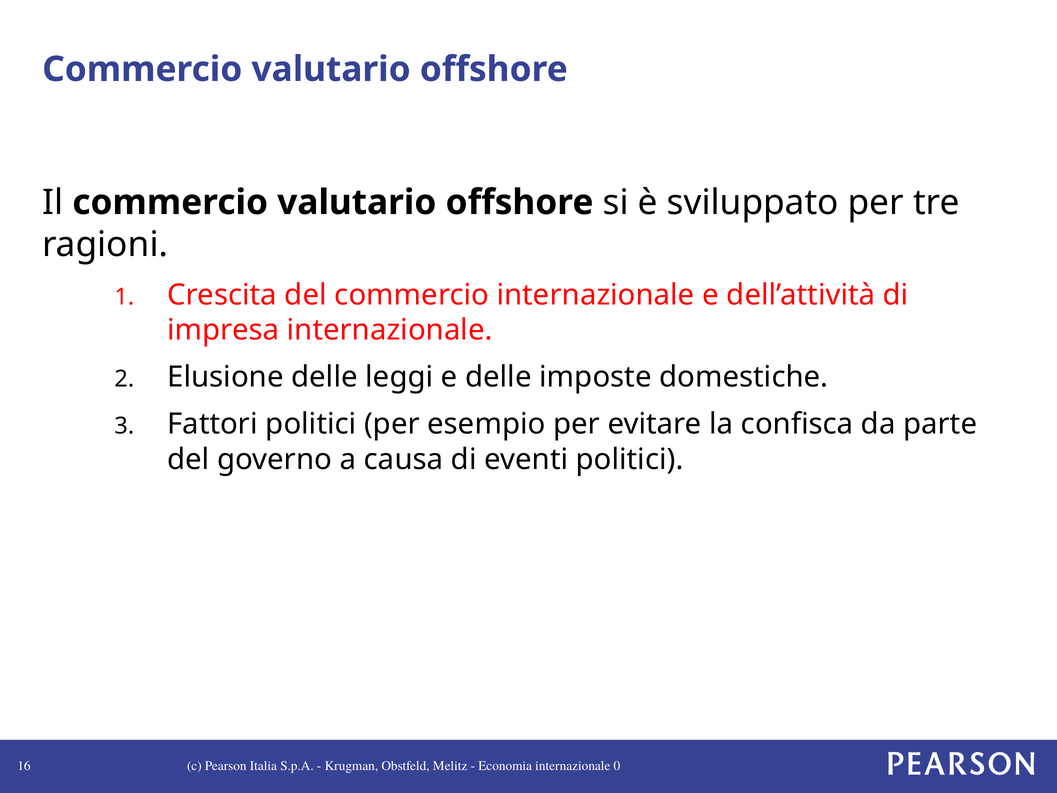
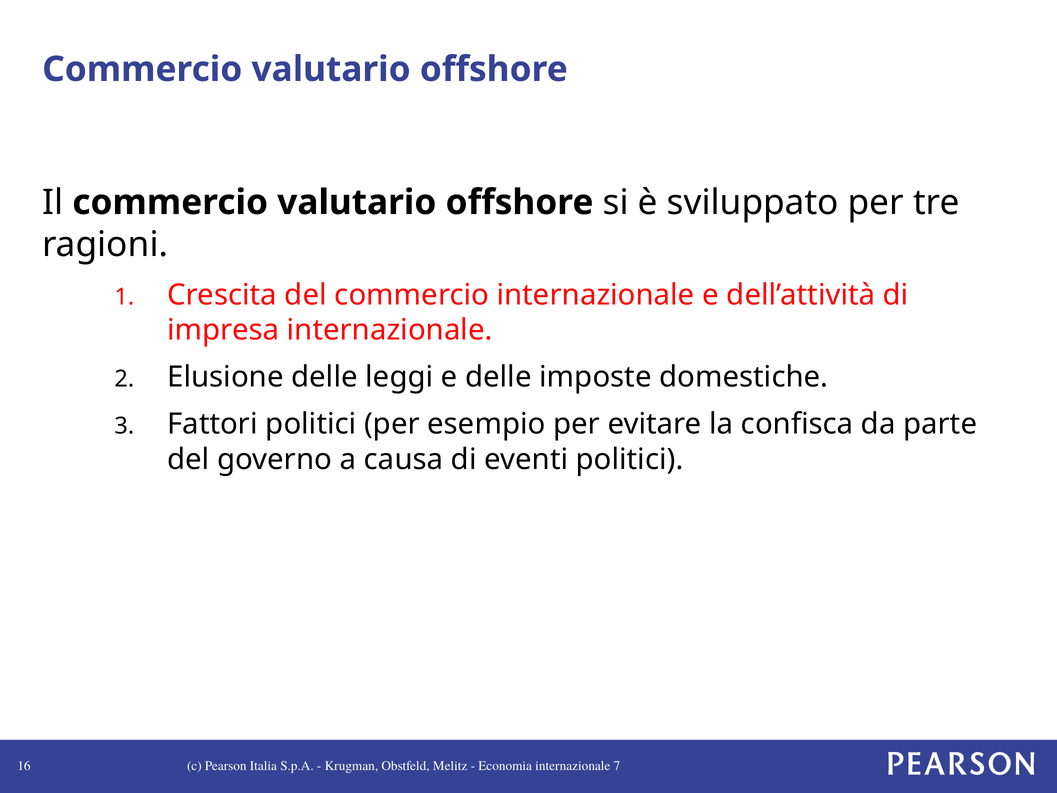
0: 0 -> 7
